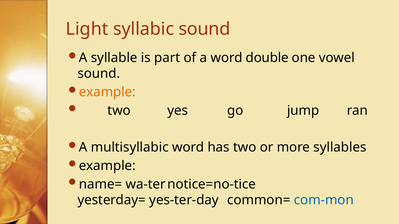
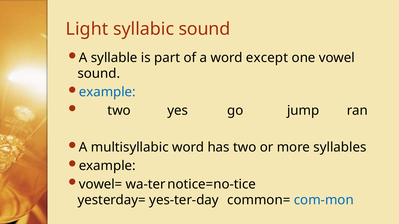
double: double -> except
example at (107, 92) colour: orange -> blue
name=: name= -> vowel=
